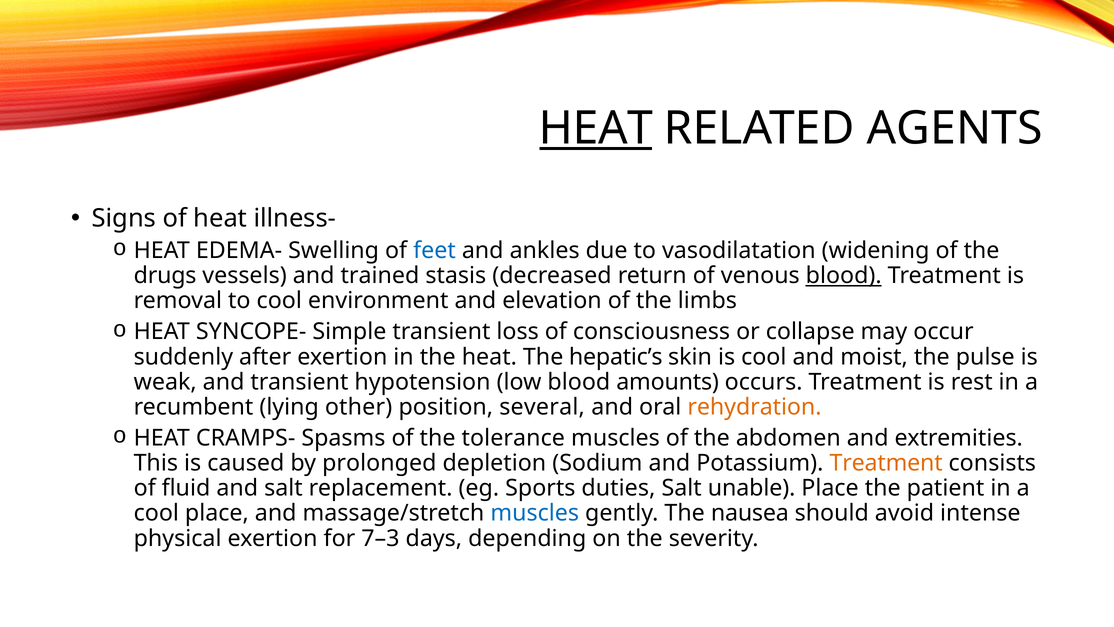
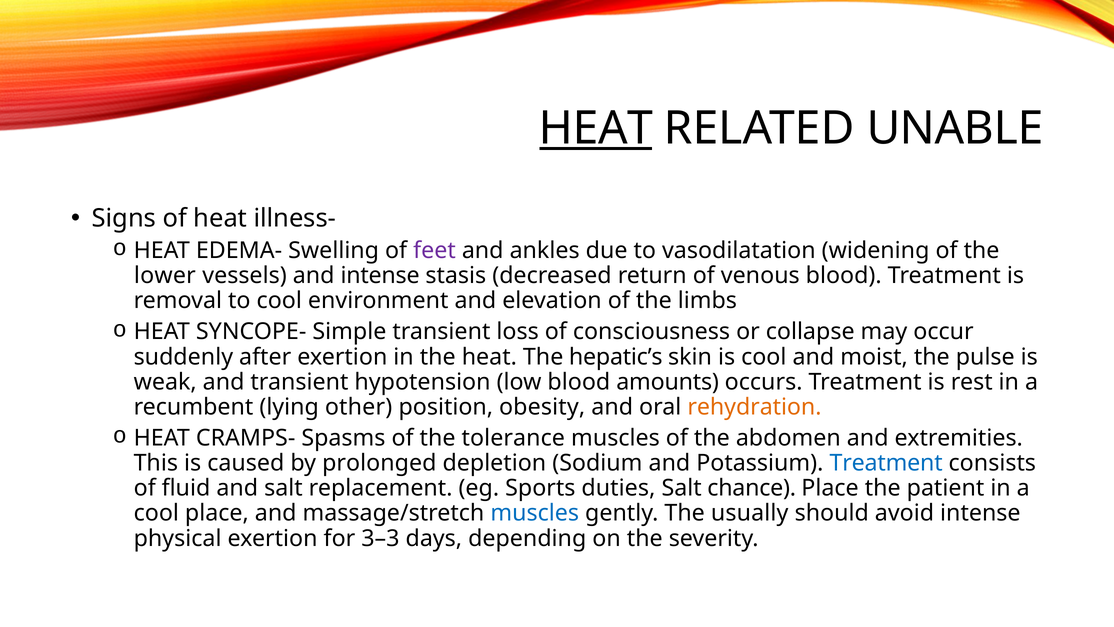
AGENTS: AGENTS -> UNABLE
feet colour: blue -> purple
drugs: drugs -> lower
and trained: trained -> intense
blood at (844, 276) underline: present -> none
several: several -> obesity
Treatment at (886, 463) colour: orange -> blue
unable: unable -> chance
nausea: nausea -> usually
7–3: 7–3 -> 3–3
